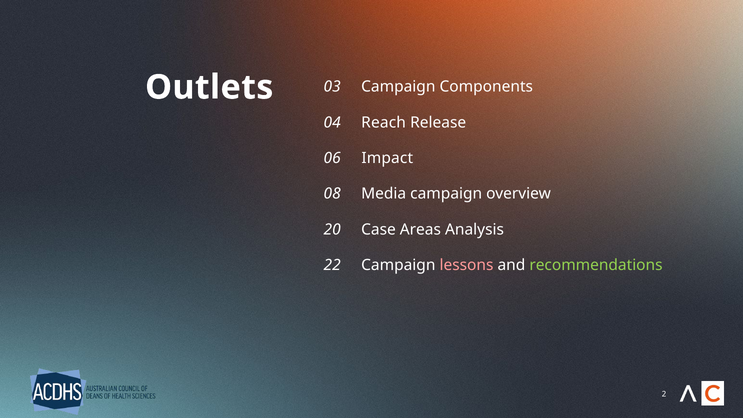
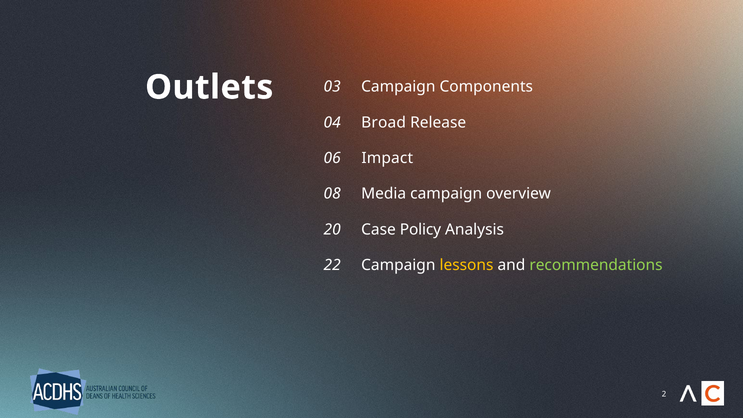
Reach: Reach -> Broad
Areas: Areas -> Policy
lessons colour: pink -> yellow
